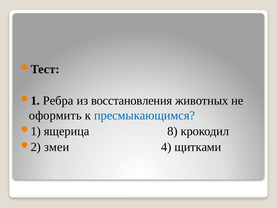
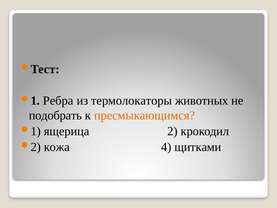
восстановления: восстановления -> термолокаторы
оформить: оформить -> подобрать
пресмыкающимся colour: blue -> orange
8: 8 -> 2
змеи: змеи -> кожа
